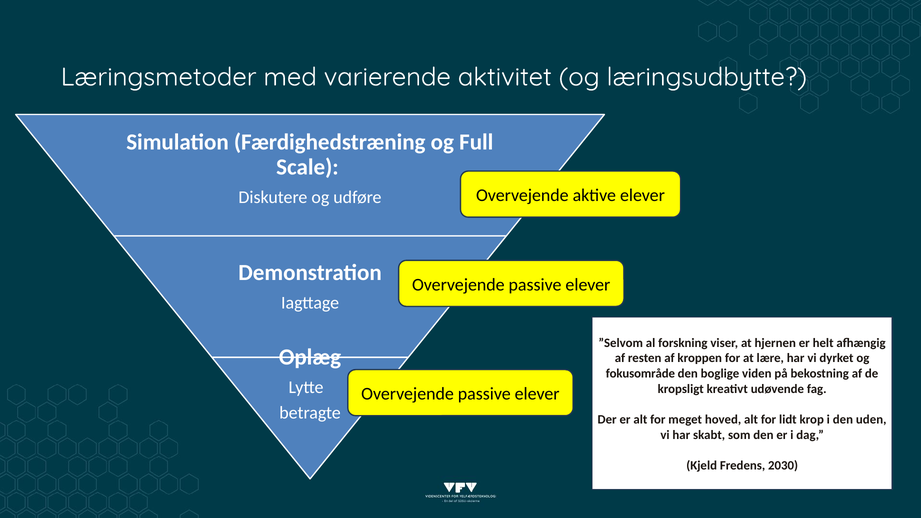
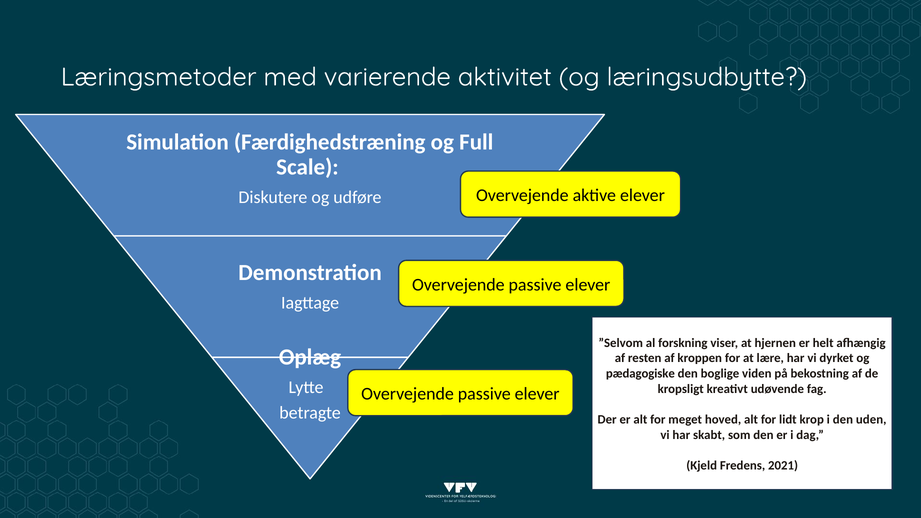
fokusområde: fokusområde -> pædagogiske
2030: 2030 -> 2021
